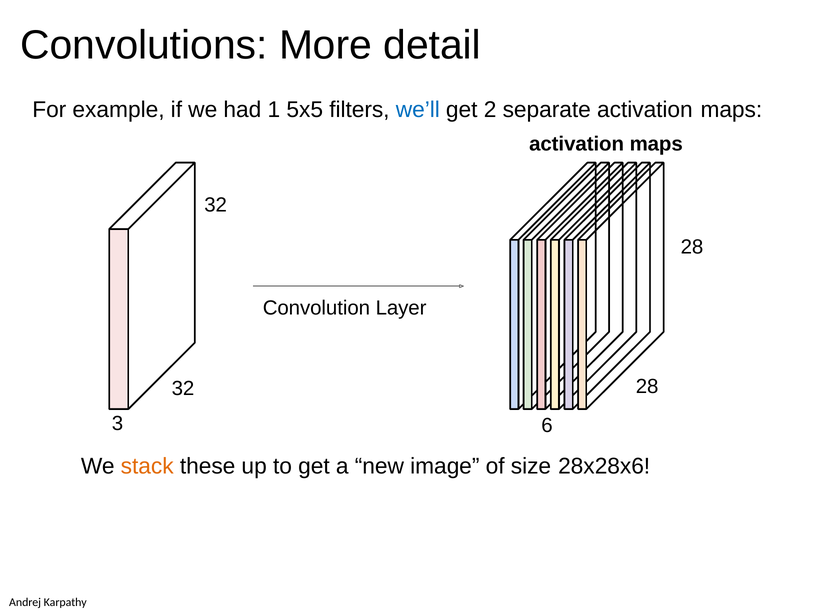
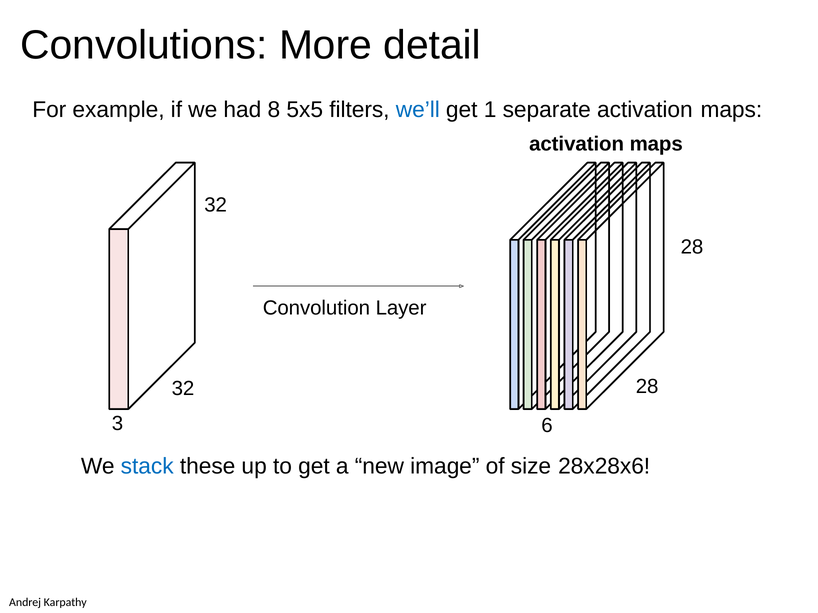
1: 1 -> 8
2: 2 -> 1
stack colour: orange -> blue
